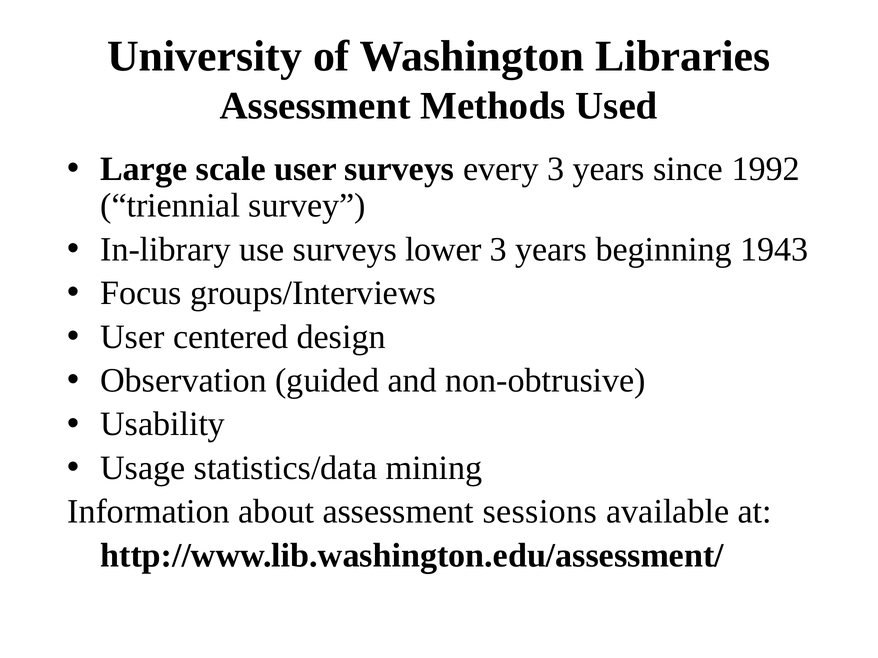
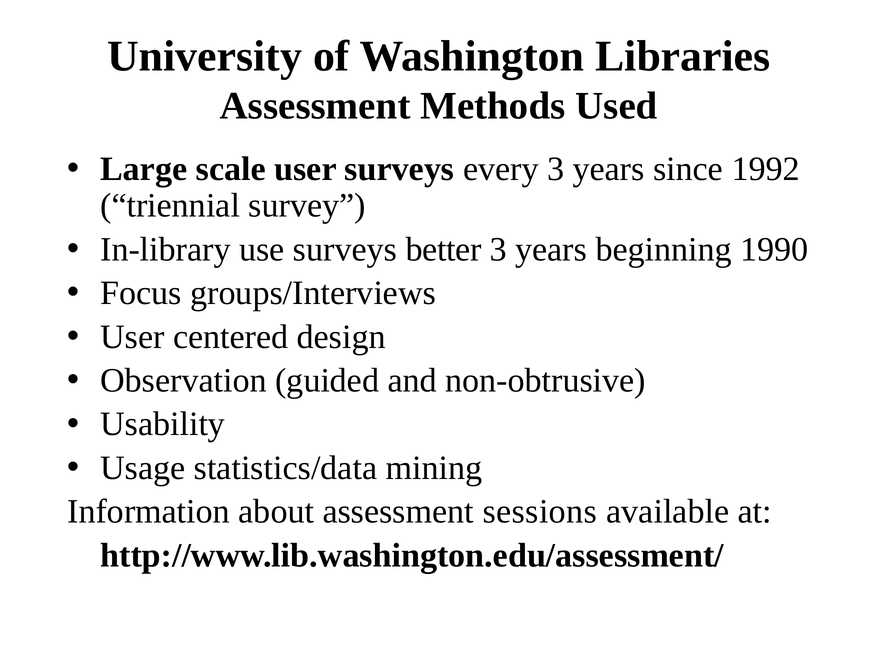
lower: lower -> better
1943: 1943 -> 1990
